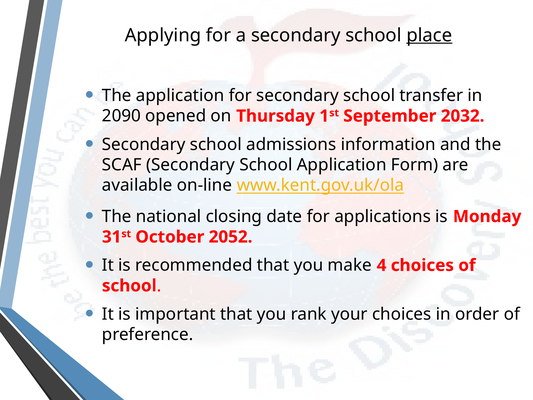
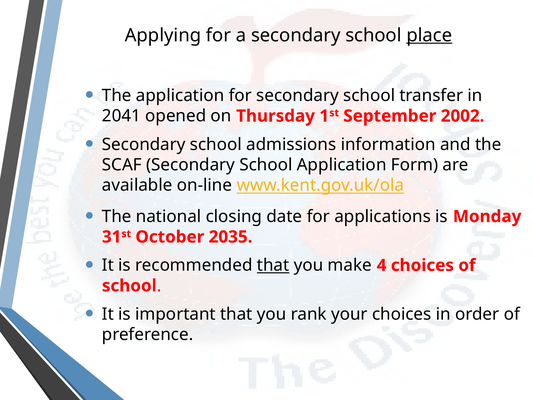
2090: 2090 -> 2041
2032: 2032 -> 2002
2052: 2052 -> 2035
that at (273, 265) underline: none -> present
